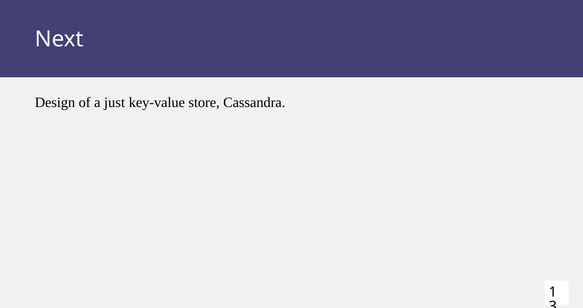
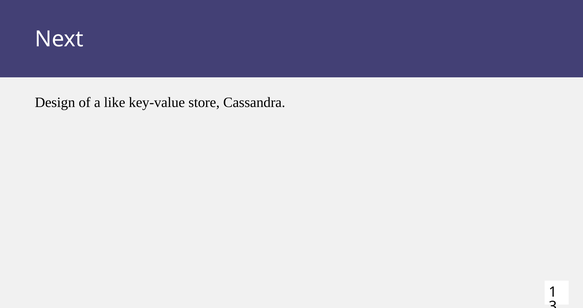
just: just -> like
